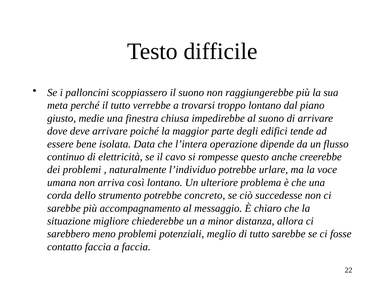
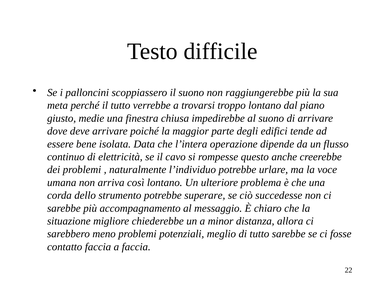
concreto: concreto -> superare
